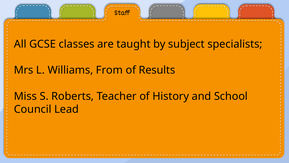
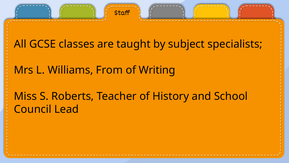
Results: Results -> Writing
